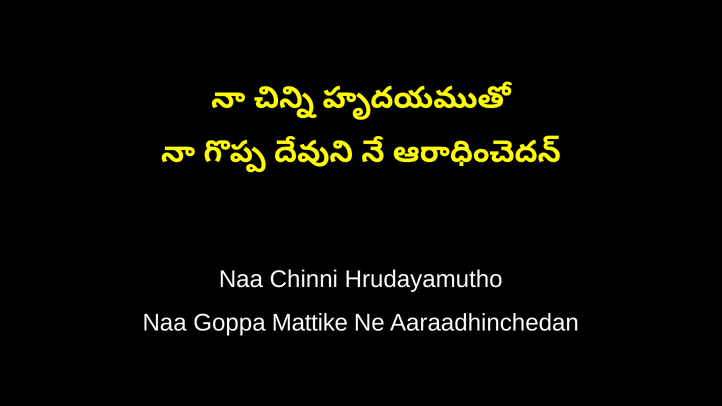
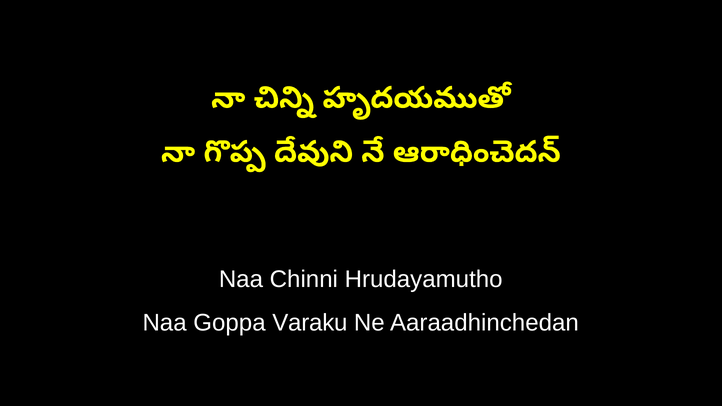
Mattike: Mattike -> Varaku
